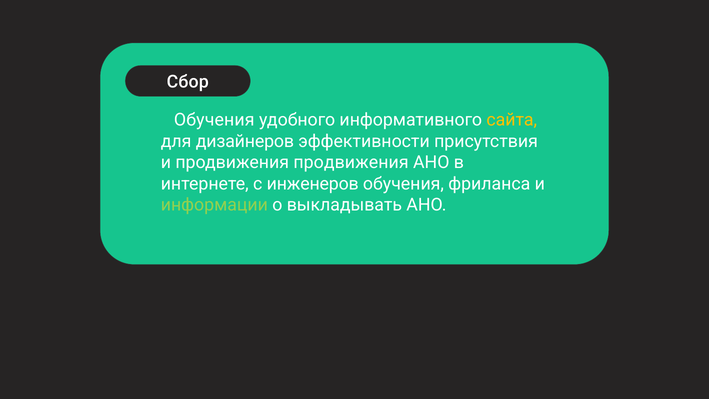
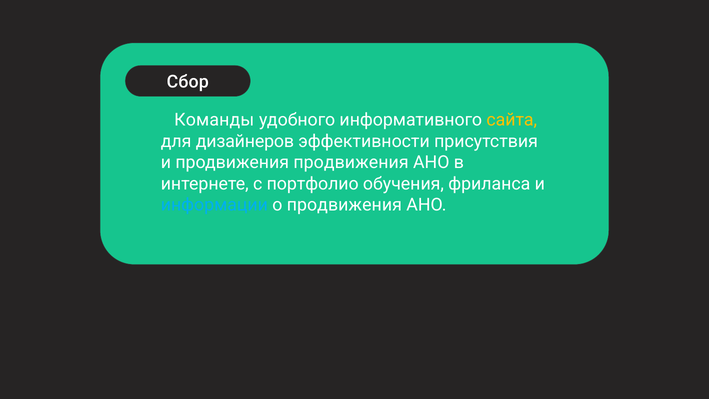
Обучения at (214, 120): Обучения -> Команды
инженеров: инженеров -> портфолио
информации colour: light green -> light blue
о выкладывать: выкладывать -> продвижения
